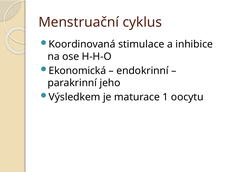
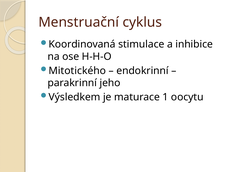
Ekonomická: Ekonomická -> Mitotického
